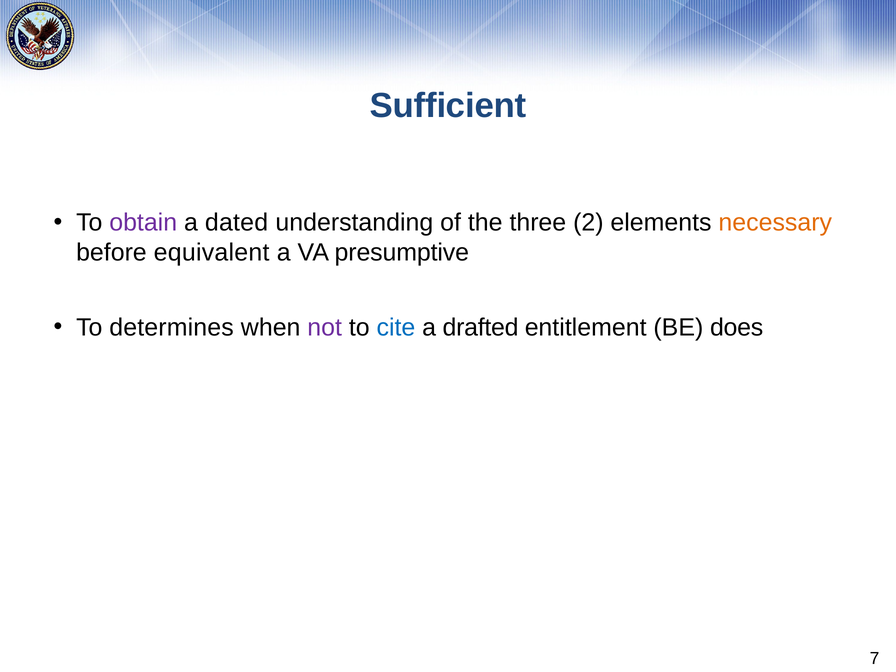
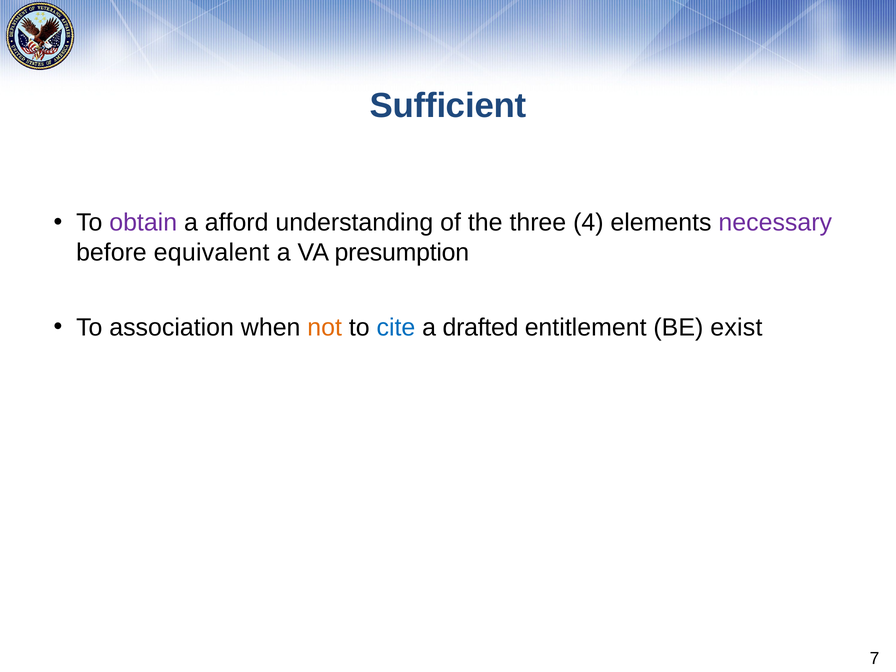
dated: dated -> afford
2: 2 -> 4
necessary colour: orange -> purple
presumptive: presumptive -> presumption
determines: determines -> association
not colour: purple -> orange
does: does -> exist
